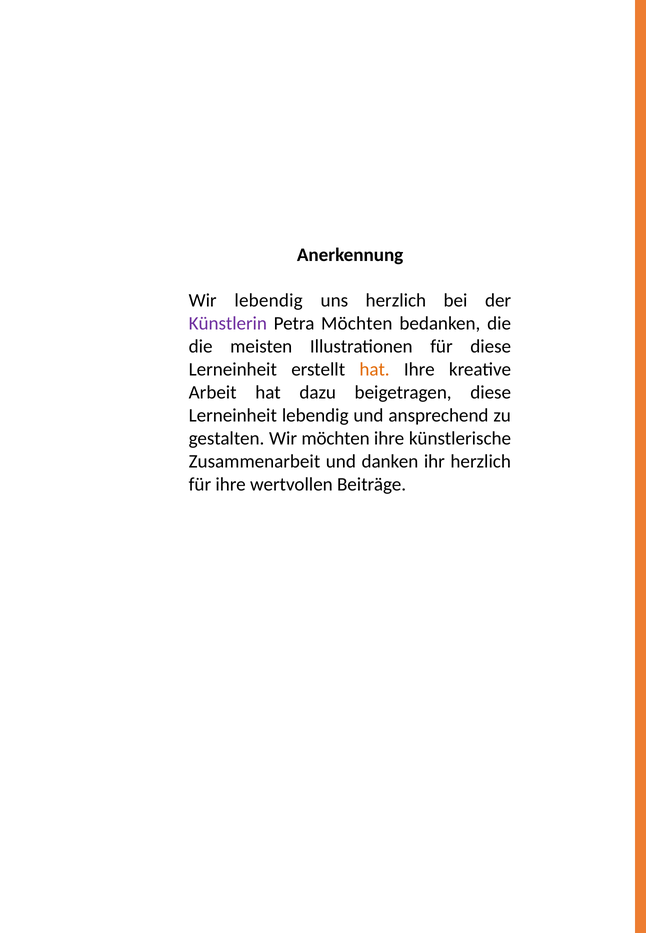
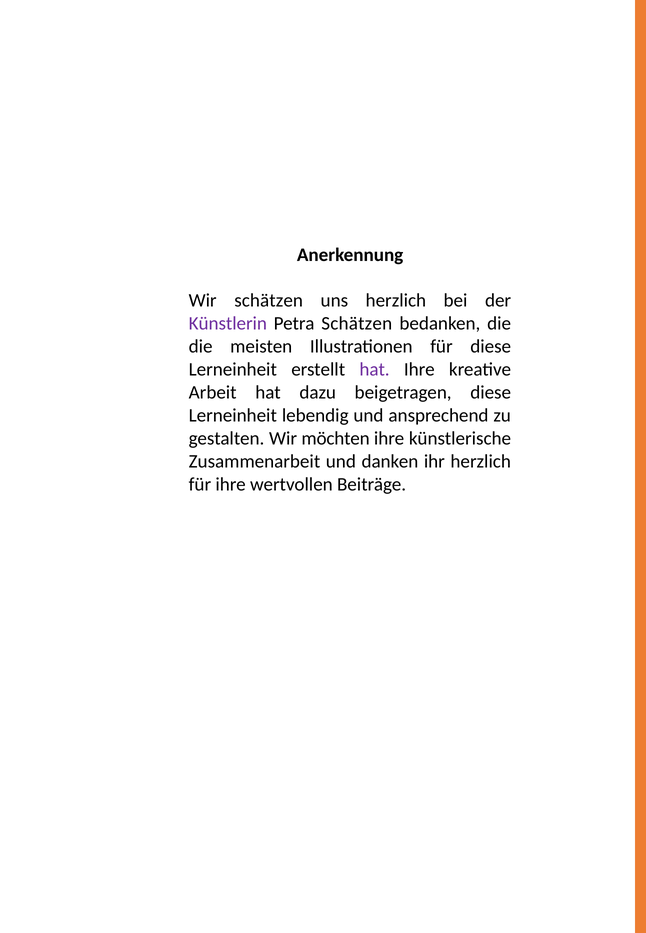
Wir lebendig: lebendig -> schätzen
Petra Möchten: Möchten -> Schätzen
hat at (375, 370) colour: orange -> purple
